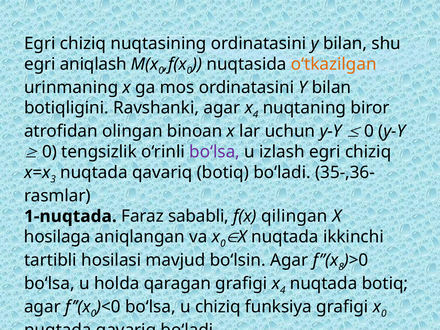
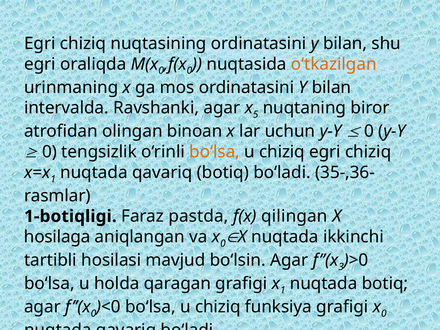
aniqlash: aniqlash -> oraliqda
botiqligini: botiqligini -> intervalda
agar x 4: 4 -> 5
bo‘lsa at (215, 152) colour: purple -> orange
izlash at (282, 152): izlash -> chiziq
3 at (53, 179): 3 -> 1
1-nuqtada: 1-nuqtada -> 1-botiqligi
sababli: sababli -> pastda
8: 8 -> 3
grafigi x 4: 4 -> 1
